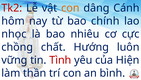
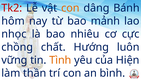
Cánh: Cánh -> Bánh
chính: chính -> mảnh
Tình colour: red -> orange
